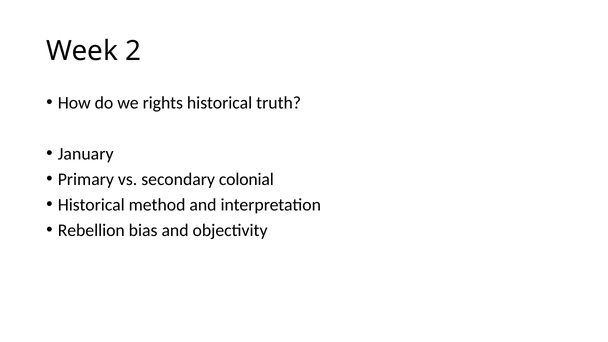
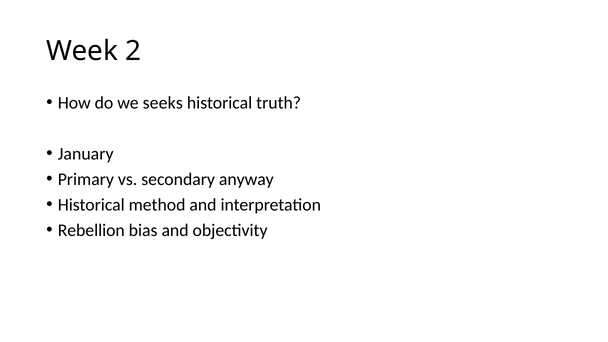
rights: rights -> seeks
colonial: colonial -> anyway
